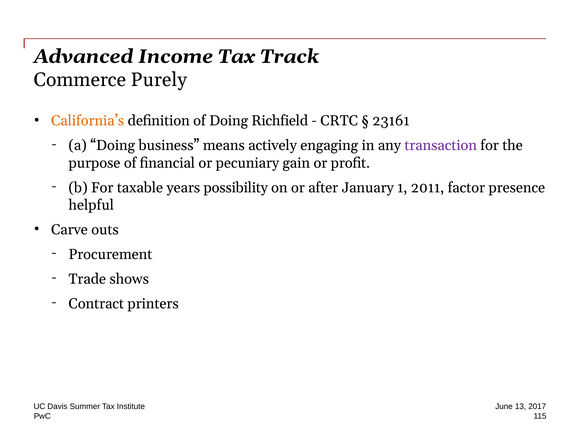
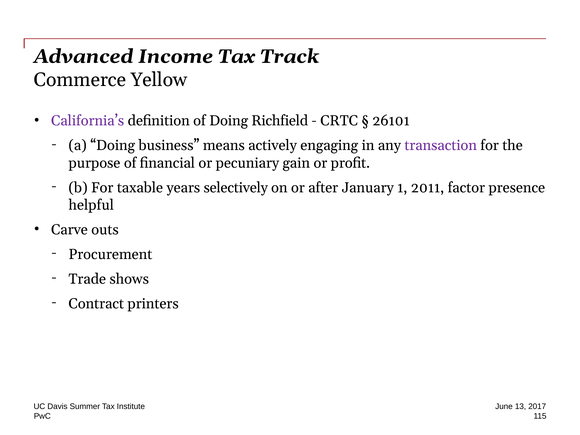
Purely: Purely -> Yellow
California’s colour: orange -> purple
23161: 23161 -> 26101
possibility: possibility -> selectively
